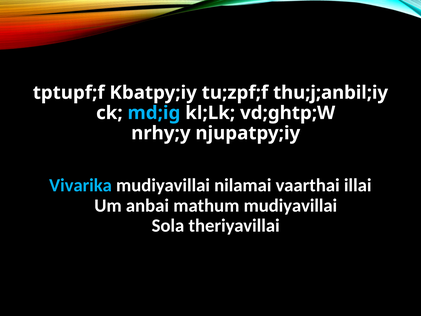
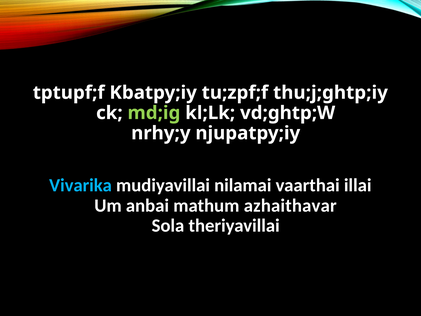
thu;j;anbil;iy: thu;j;anbil;iy -> thu;j;ghtp;iy
md;ig colour: light blue -> light green
mathum mudiyavillai: mudiyavillai -> azhaithavar
